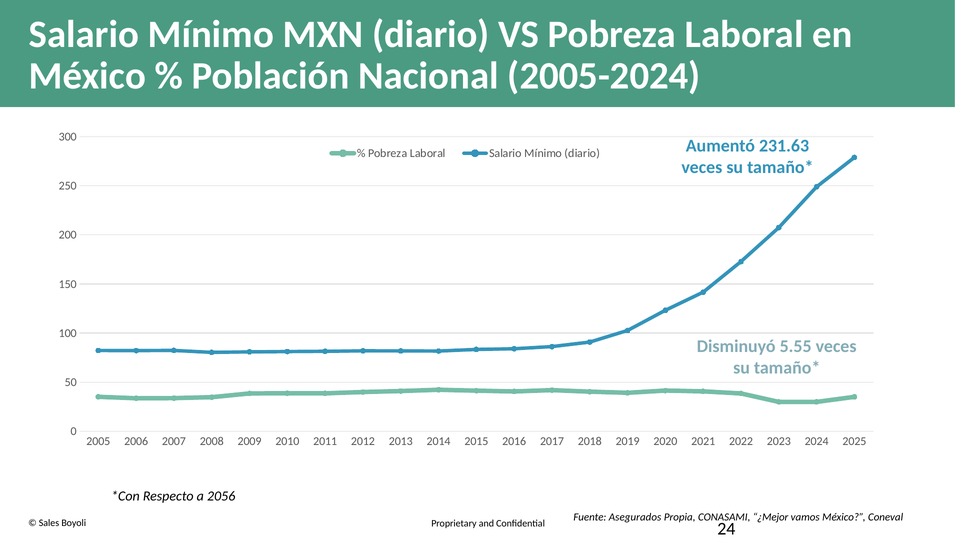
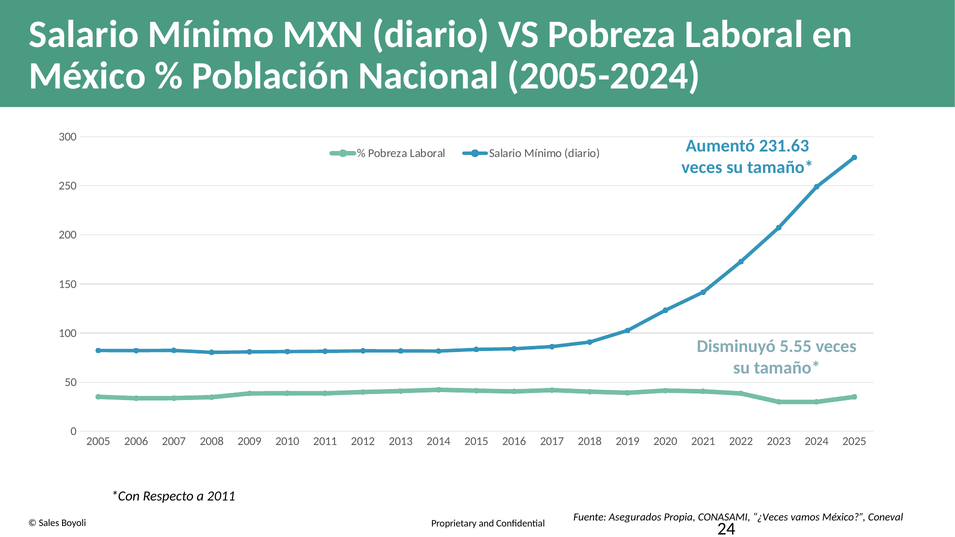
a 2056: 2056 -> 2011
¿Mejor: ¿Mejor -> ¿Veces
